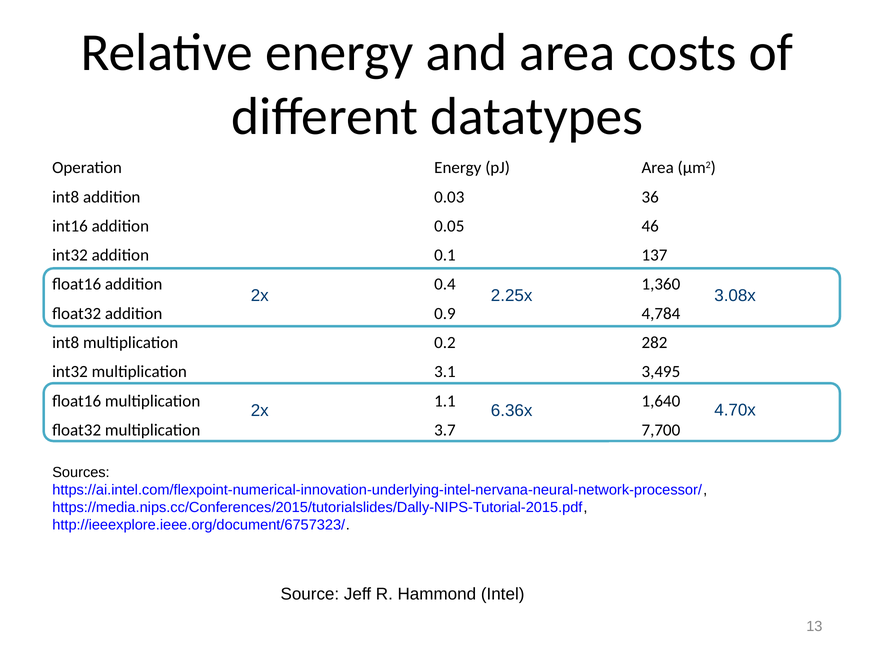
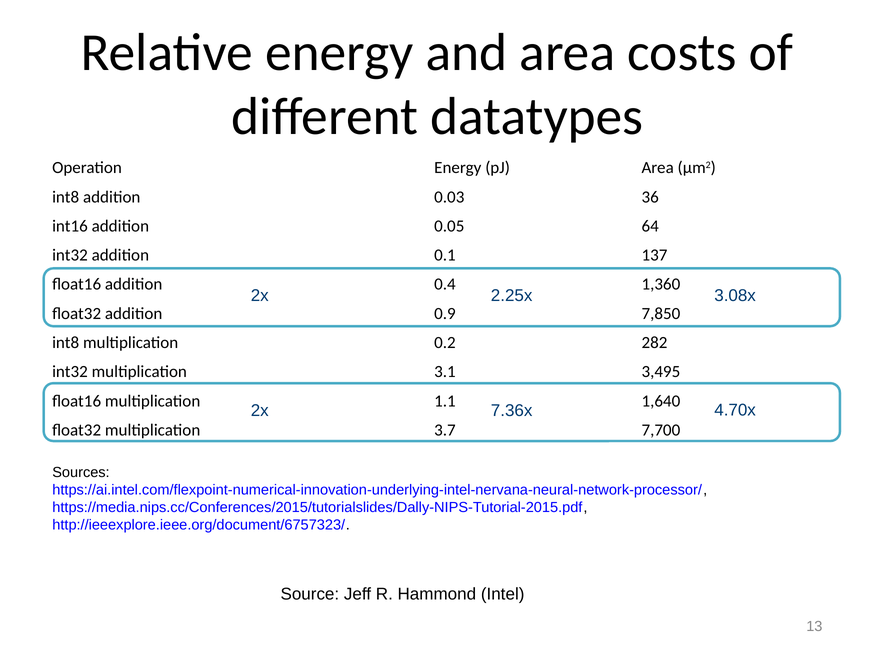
46: 46 -> 64
4,784: 4,784 -> 7,850
6.36x: 6.36x -> 7.36x
